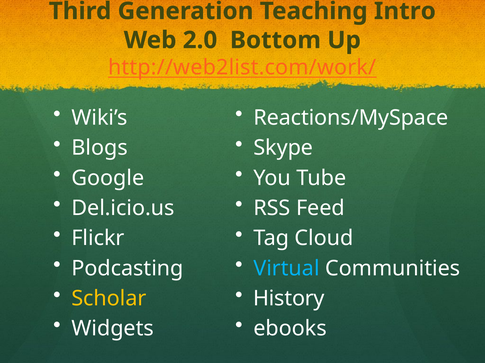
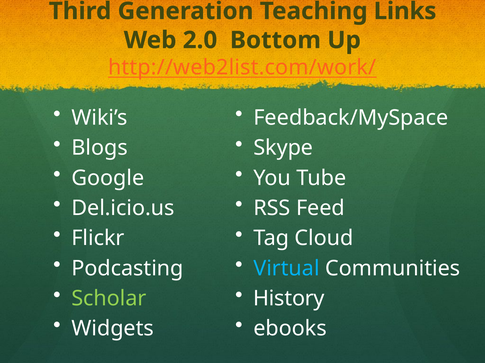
Intro: Intro -> Links
Reactions/MySpace: Reactions/MySpace -> Feedback/MySpace
Scholar colour: yellow -> light green
